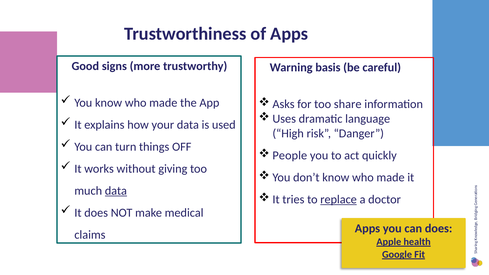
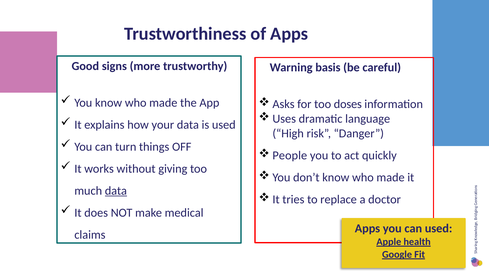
share: share -> doses
replace underline: present -> none
can does: does -> used
